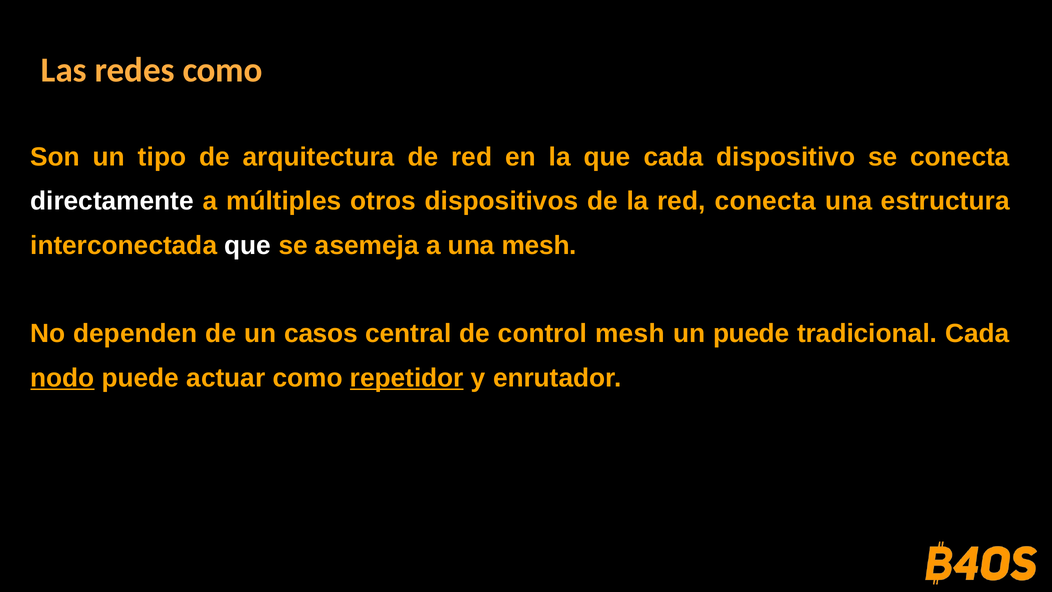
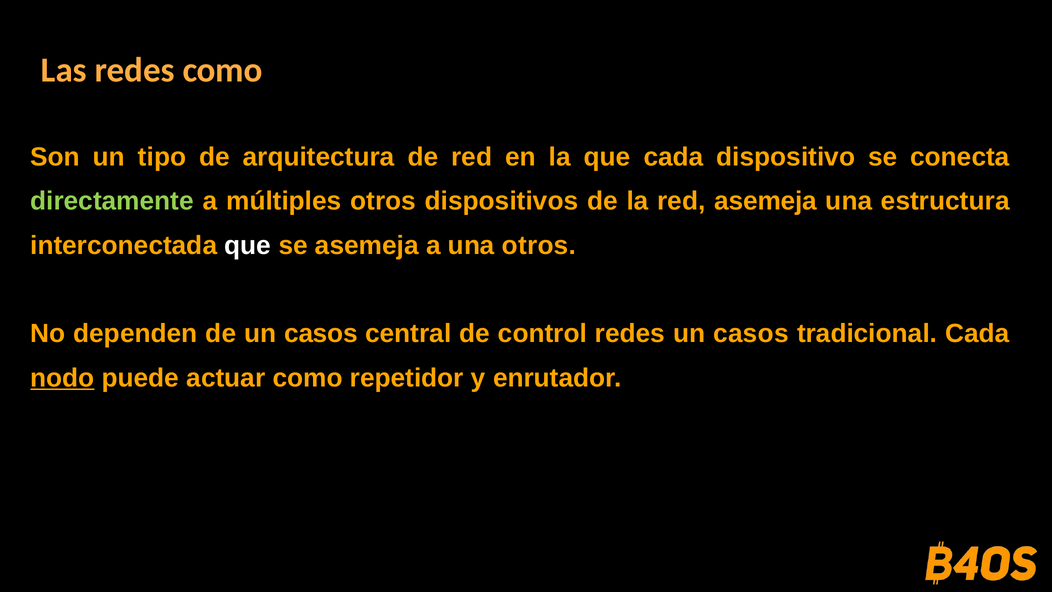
directamente colour: white -> light green
red conecta: conecta -> asemeja
una mesh: mesh -> otros
control mesh: mesh -> redes
puede at (751, 334): puede -> casos
repetidor underline: present -> none
